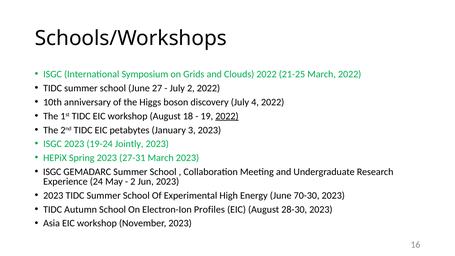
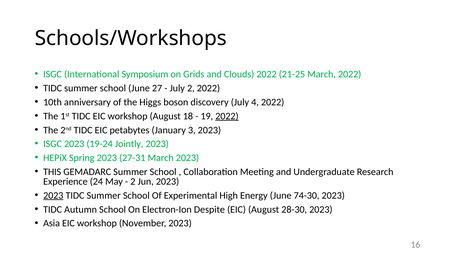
ISGC at (52, 172): ISGC -> THIS
2023 at (53, 195) underline: none -> present
70-30: 70-30 -> 74-30
Profiles: Profiles -> Despite
